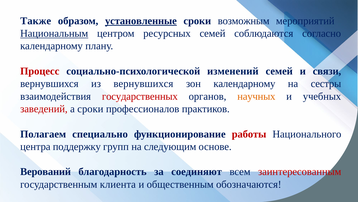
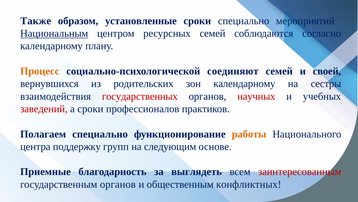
установленные underline: present -> none
сроки возможным: возможным -> специально
Процесс colour: red -> orange
изменений: изменений -> соединяют
связи: связи -> своей
из вернувшихся: вернувшихся -> родительских
научных colour: orange -> red
работы colour: red -> orange
Верований: Верований -> Приемные
соединяют: соединяют -> выглядеть
государственным клиента: клиента -> органов
обозначаются: обозначаются -> конфликтных
